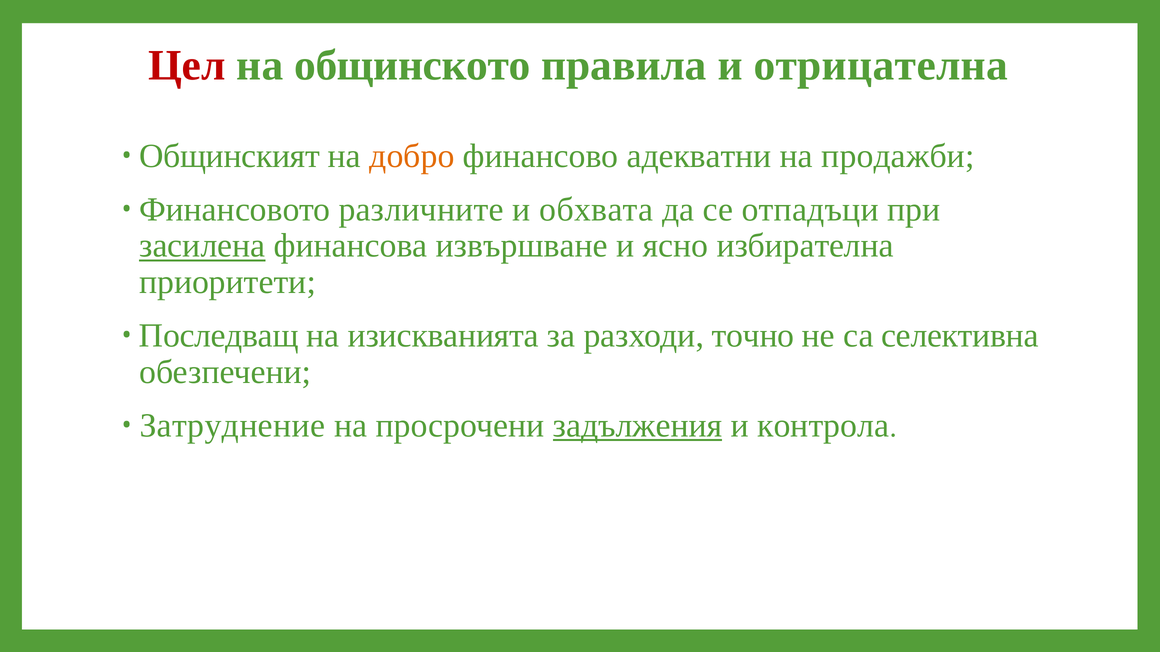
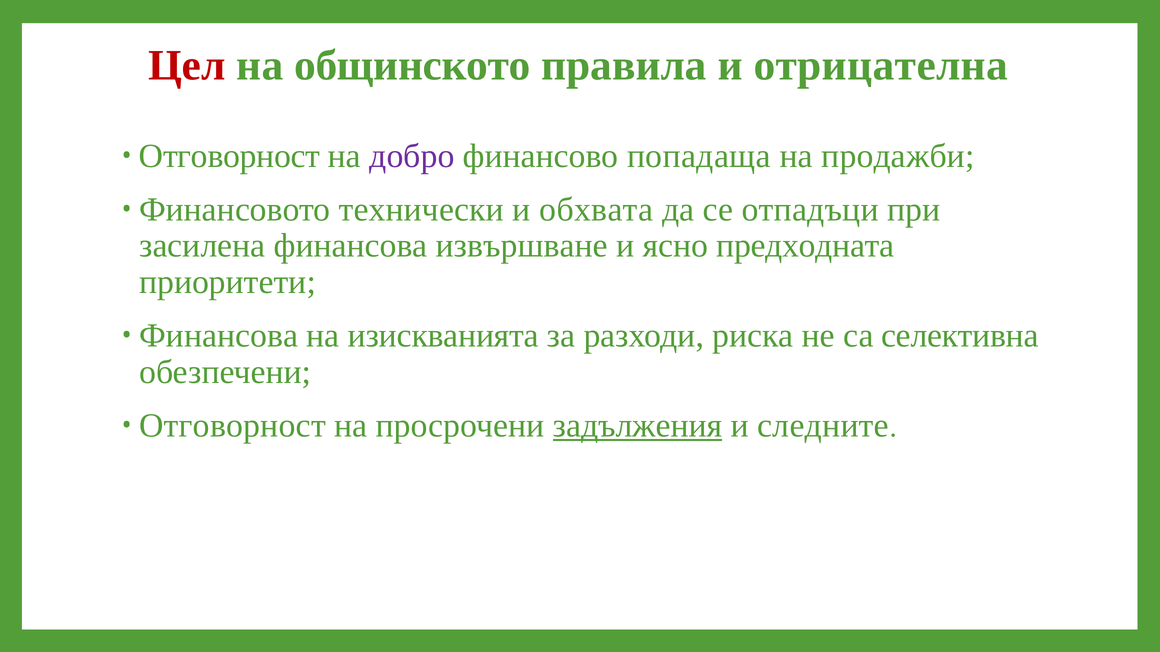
Общинският at (230, 156): Общинският -> Отговорност
добро colour: orange -> purple
адекватни: адекватни -> попадаща
различните: различните -> технически
засилена underline: present -> none
избирателна: избирателна -> предходната
Последващ at (219, 336): Последващ -> Финансова
точно: точно -> риска
Затруднение at (232, 426): Затруднение -> Отговорност
контрола: контрола -> следните
